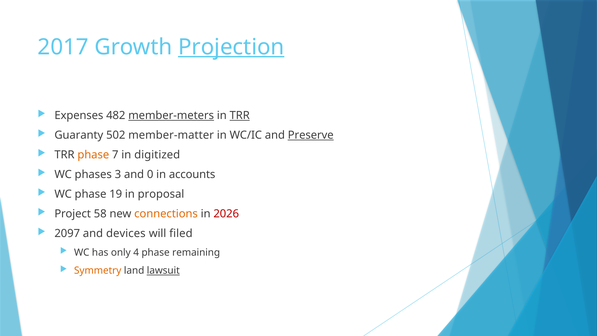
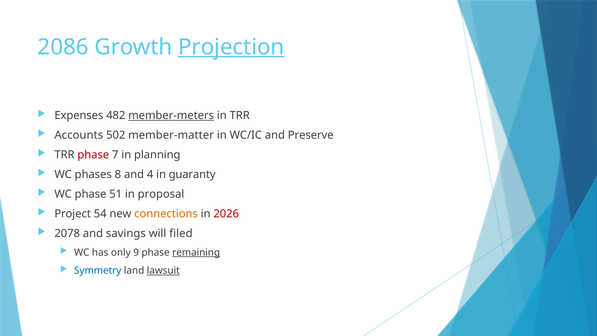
2017: 2017 -> 2086
TRR at (240, 116) underline: present -> none
Guaranty: Guaranty -> Accounts
Preserve underline: present -> none
phase at (93, 155) colour: orange -> red
digitized: digitized -> planning
3: 3 -> 8
0: 0 -> 4
accounts: accounts -> guaranty
19: 19 -> 51
58: 58 -> 54
2097: 2097 -> 2078
devices: devices -> savings
4: 4 -> 9
remaining underline: none -> present
Symmetry colour: orange -> blue
